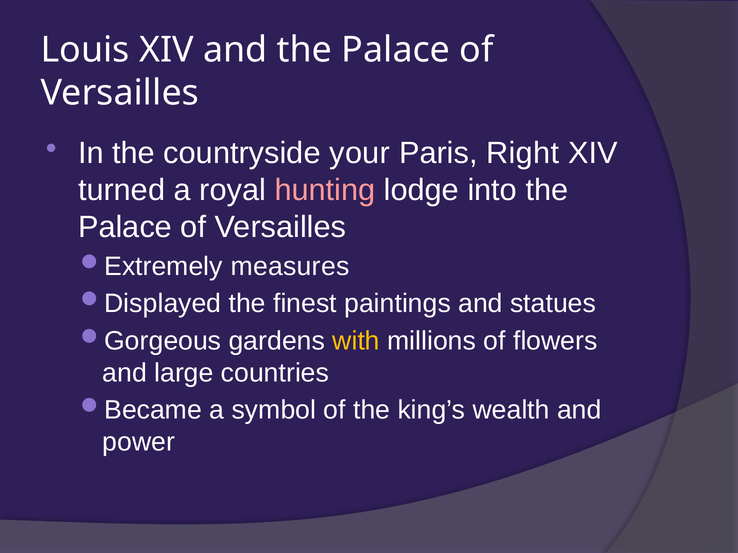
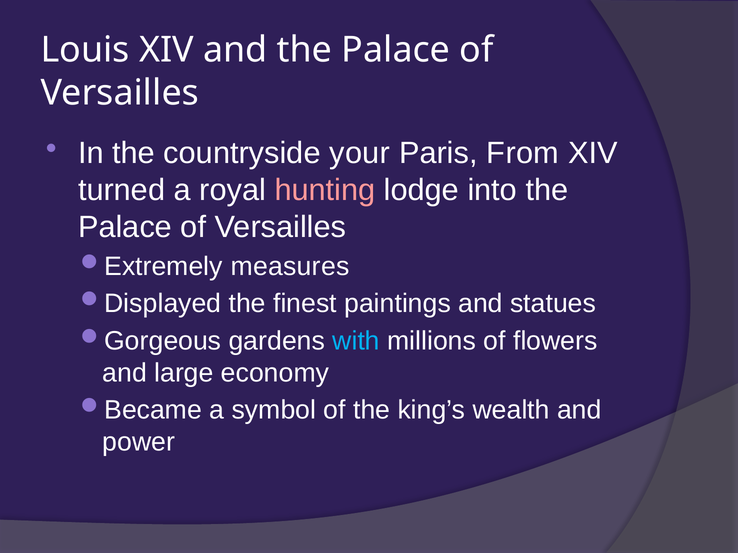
Right: Right -> From
with colour: yellow -> light blue
countries: countries -> economy
